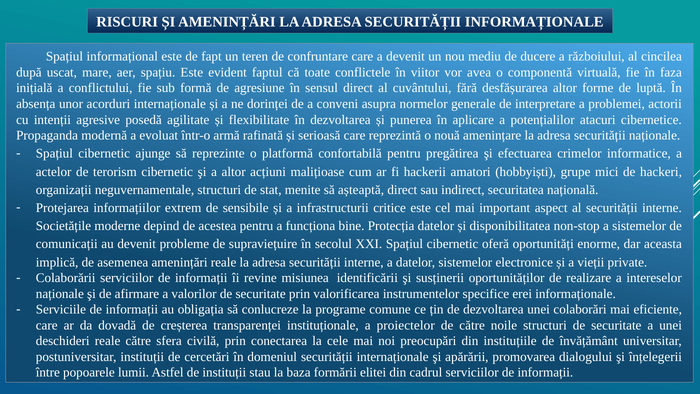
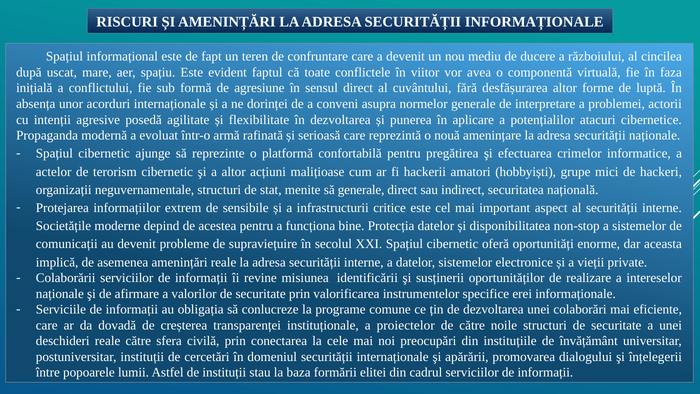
să așteaptă: așteaptă -> generale
